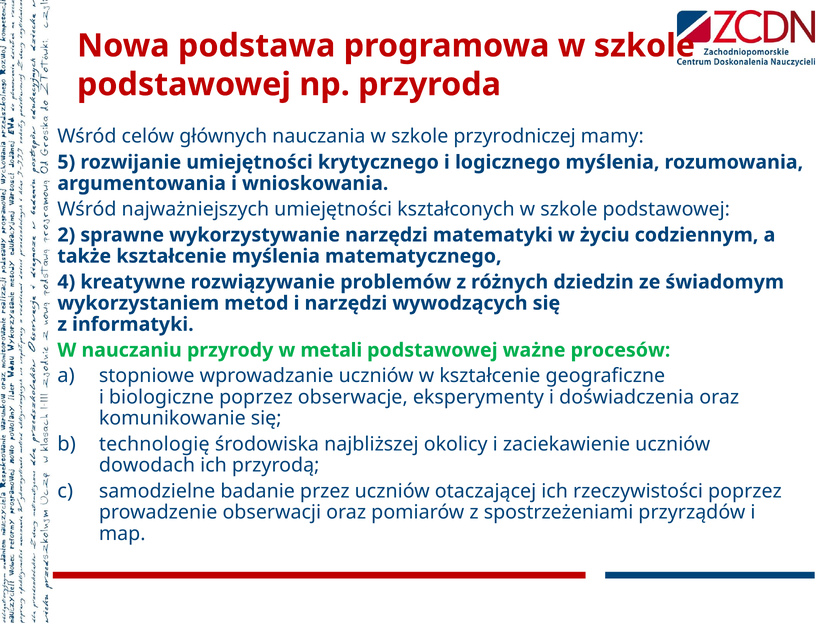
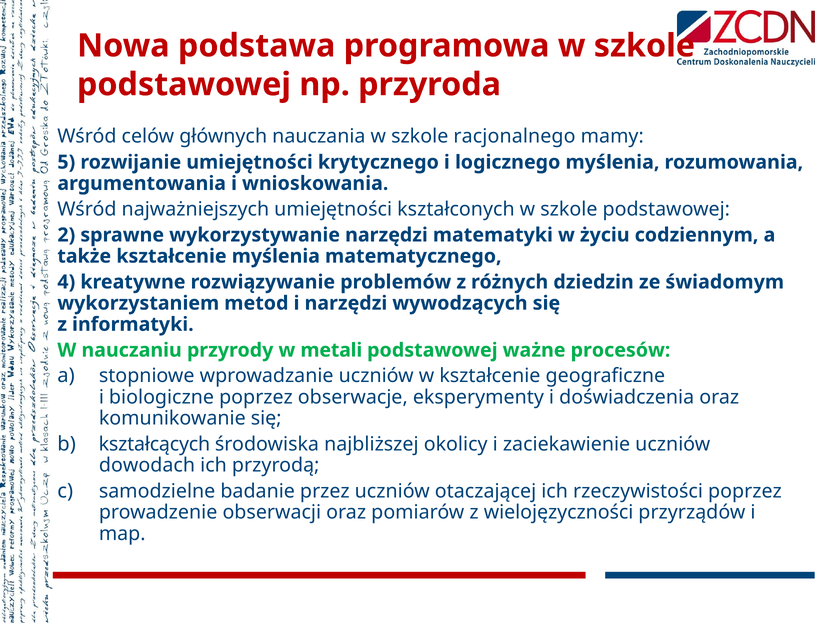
przyrodniczej: przyrodniczej -> racjonalnego
technologię: technologię -> kształcących
spostrzeżeniami: spostrzeżeniami -> wielojęzyczności
